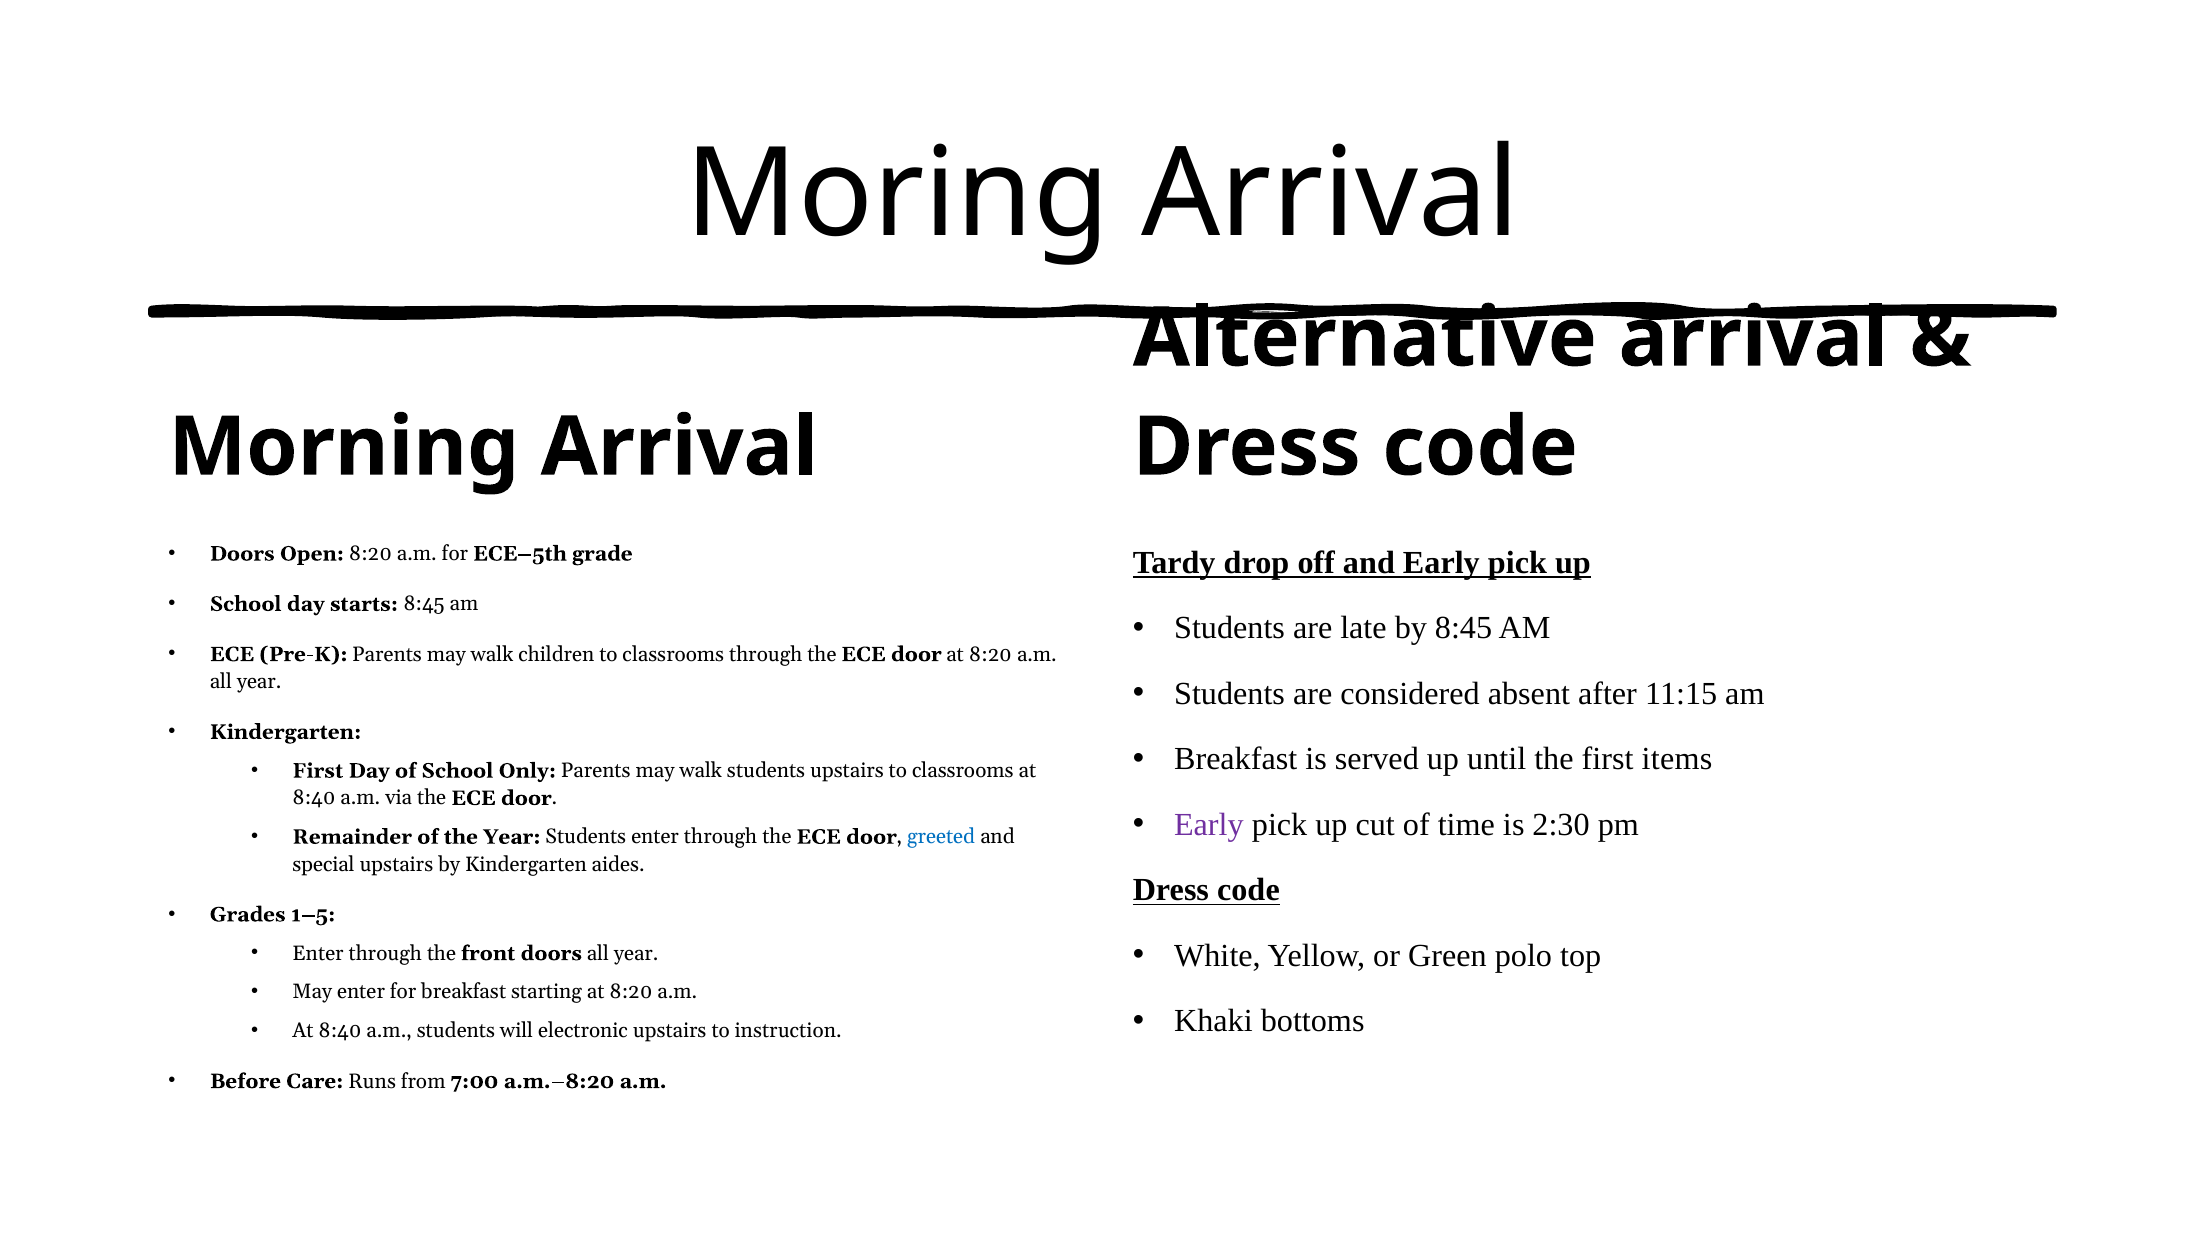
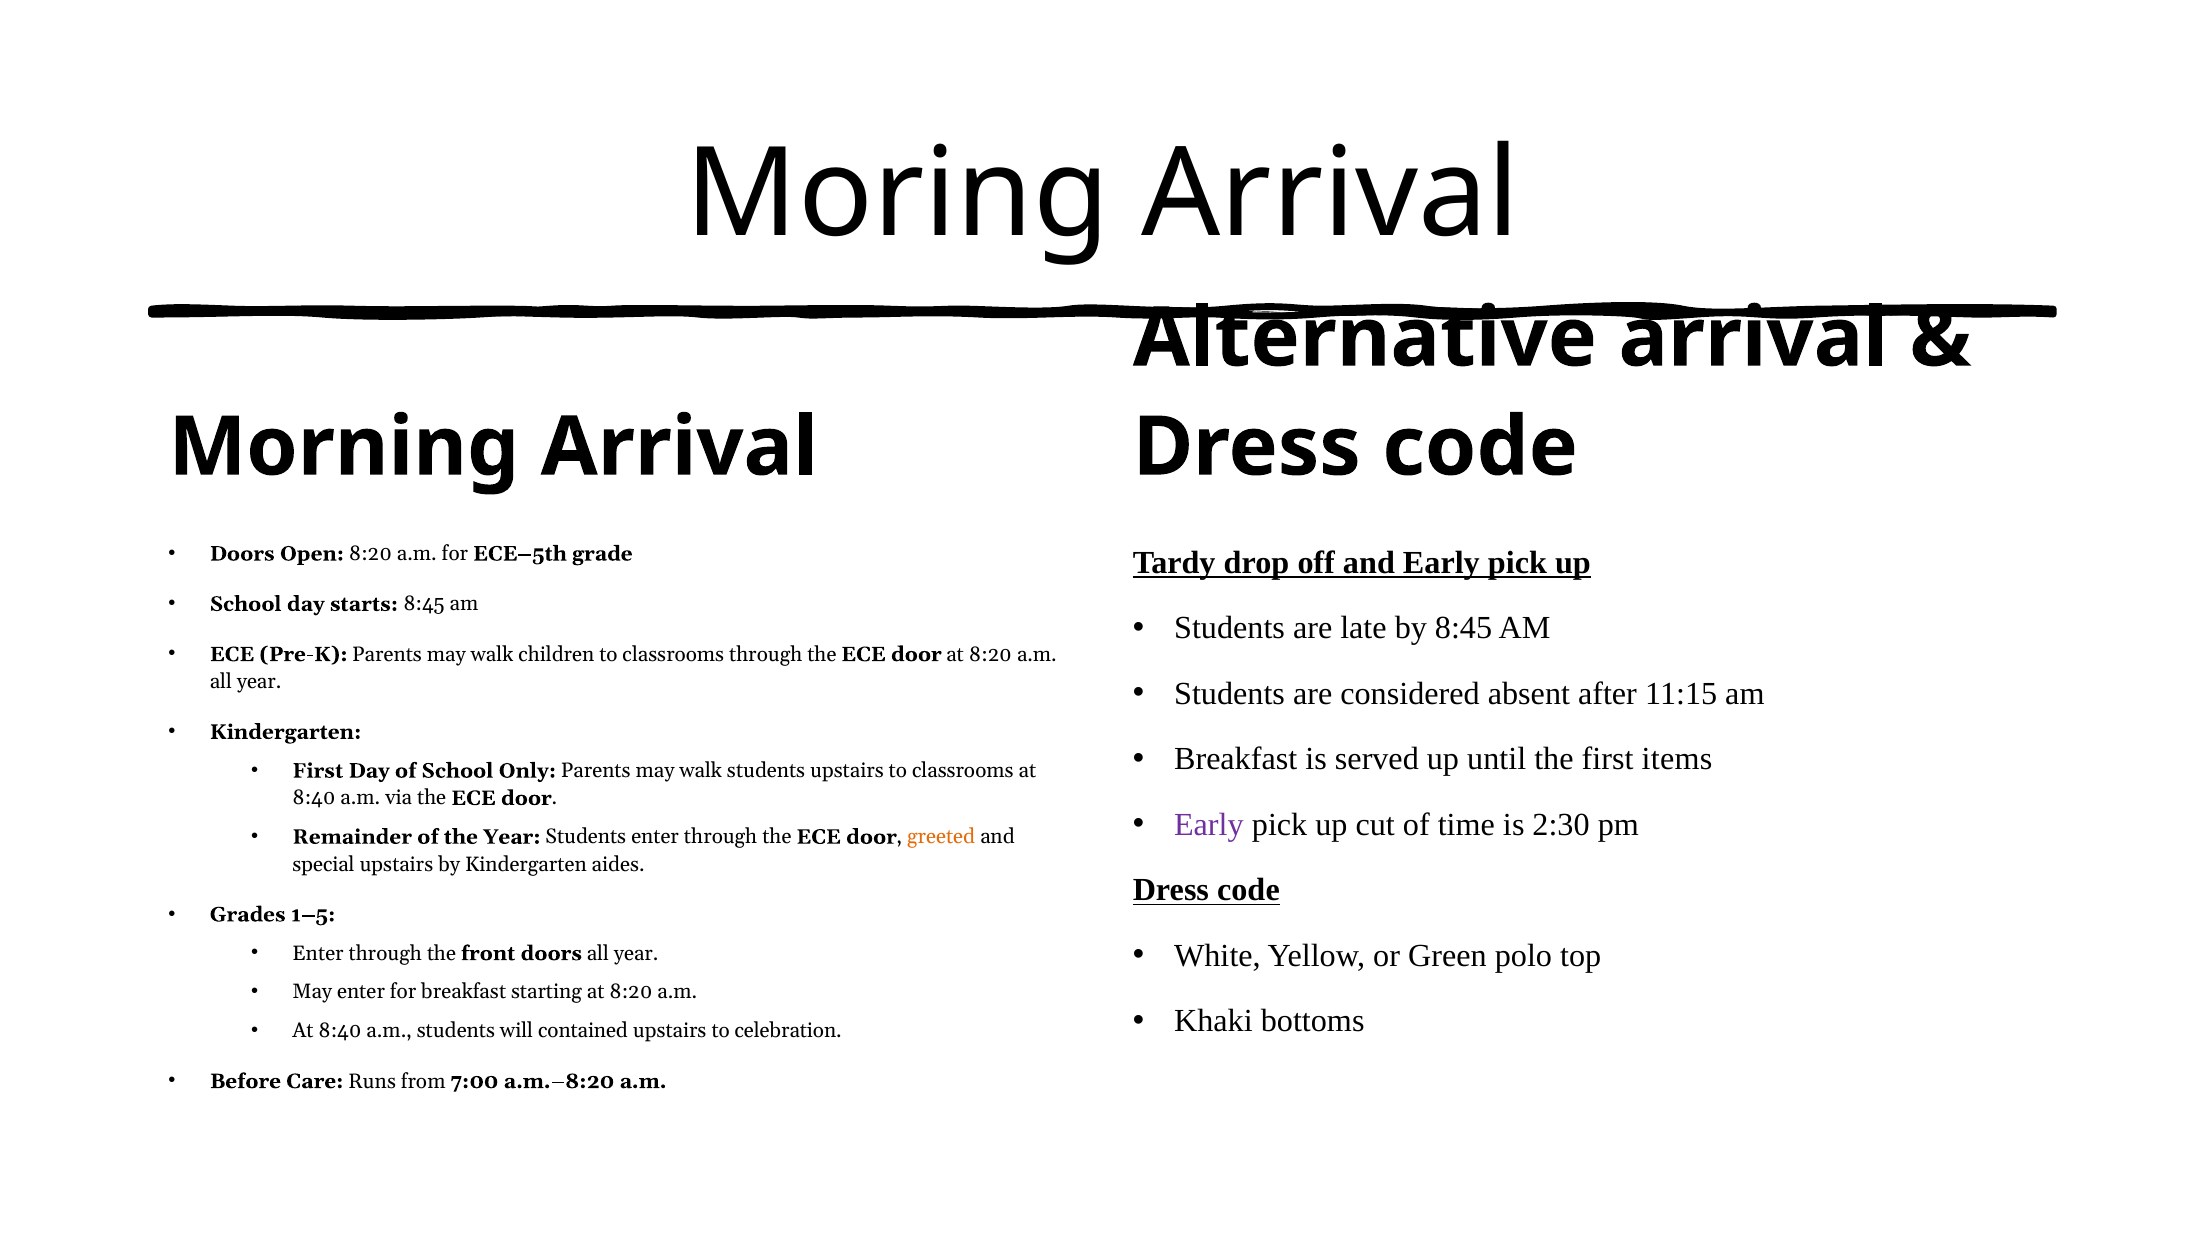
greeted colour: blue -> orange
electronic: electronic -> contained
instruction: instruction -> celebration
